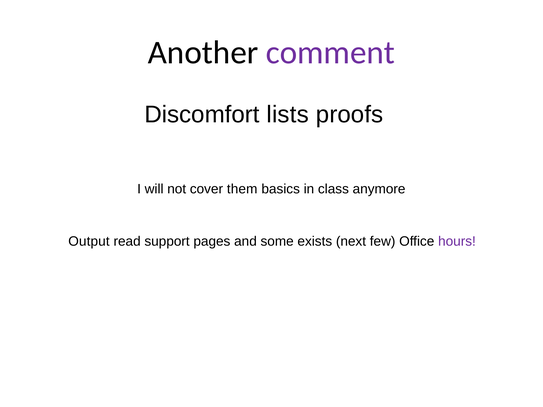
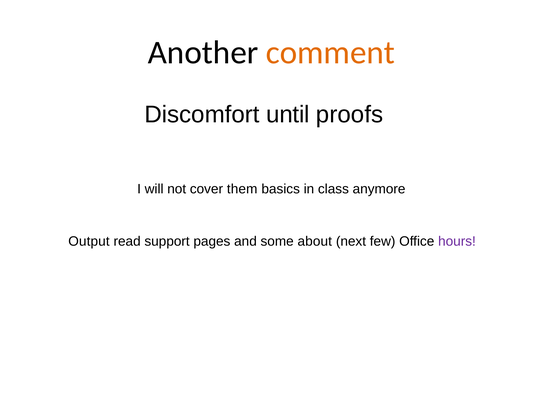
comment colour: purple -> orange
lists: lists -> until
exists: exists -> about
